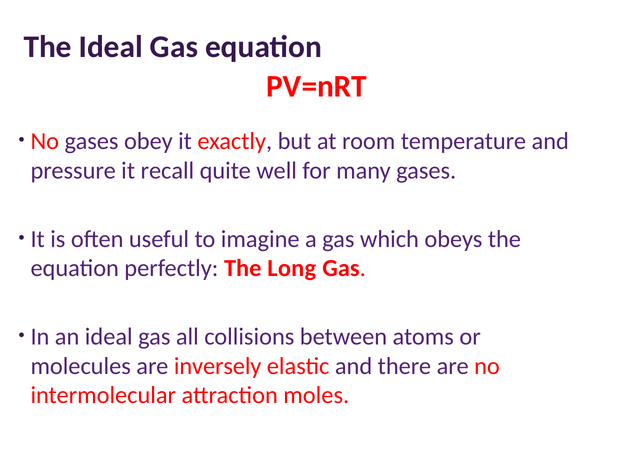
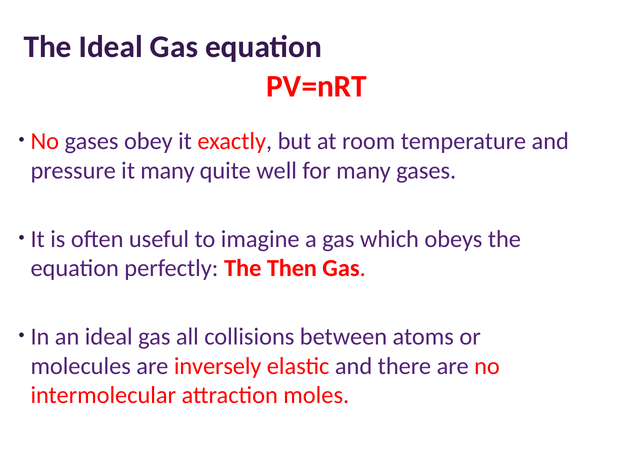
it recall: recall -> many
Long: Long -> Then
